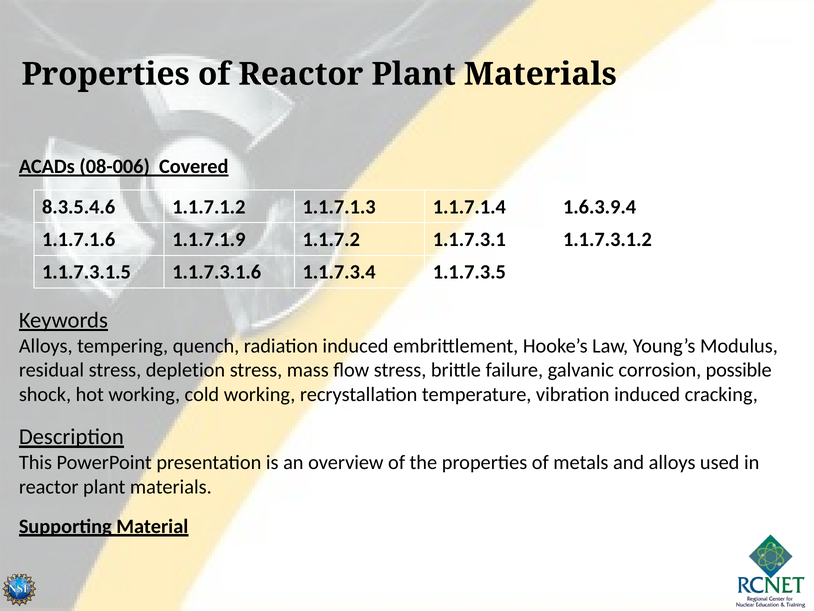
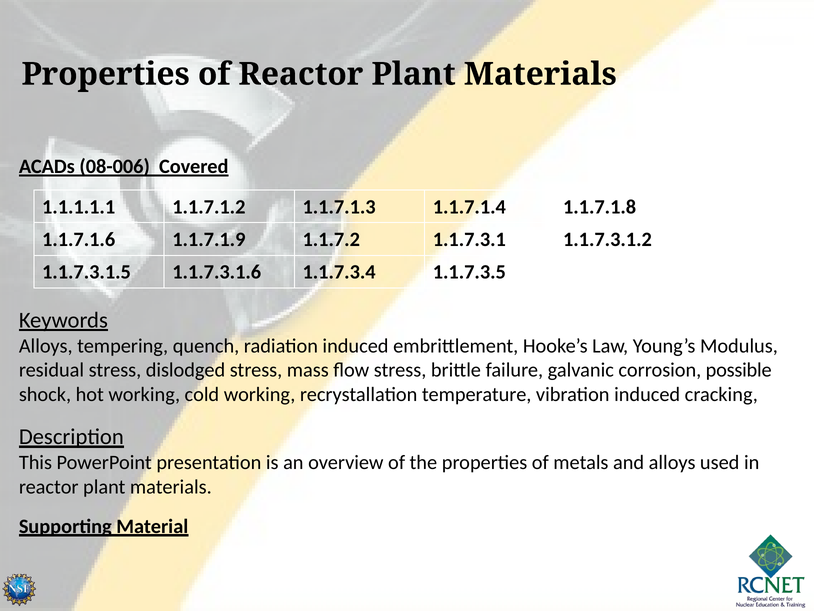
8.3.5.4.6: 8.3.5.4.6 -> 1.1.1.1.1
1.6.3.9.4: 1.6.3.9.4 -> 1.1.7.1.8
depletion: depletion -> dislodged
